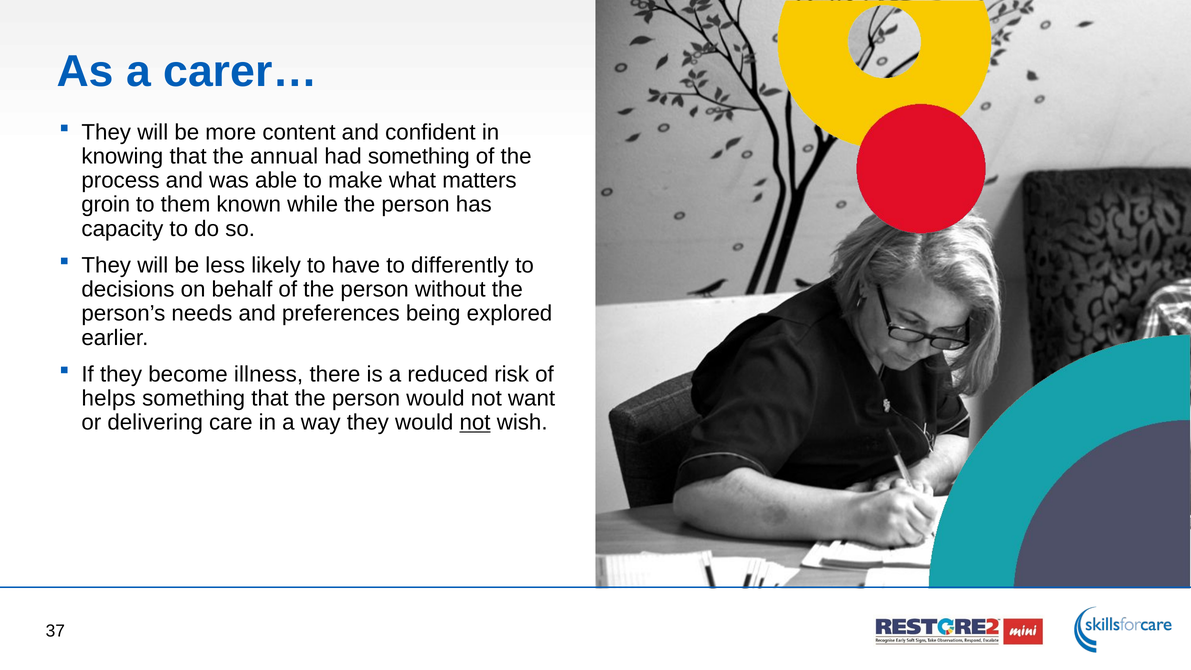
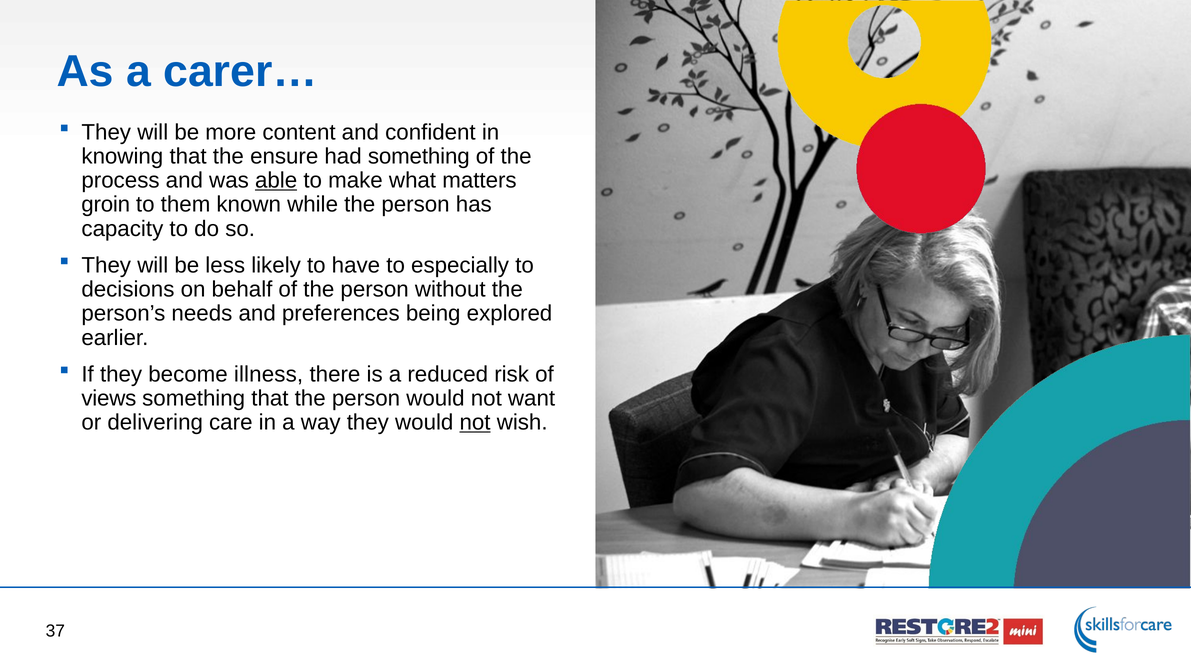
annual: annual -> ensure
able underline: none -> present
differently: differently -> especially
helps: helps -> views
